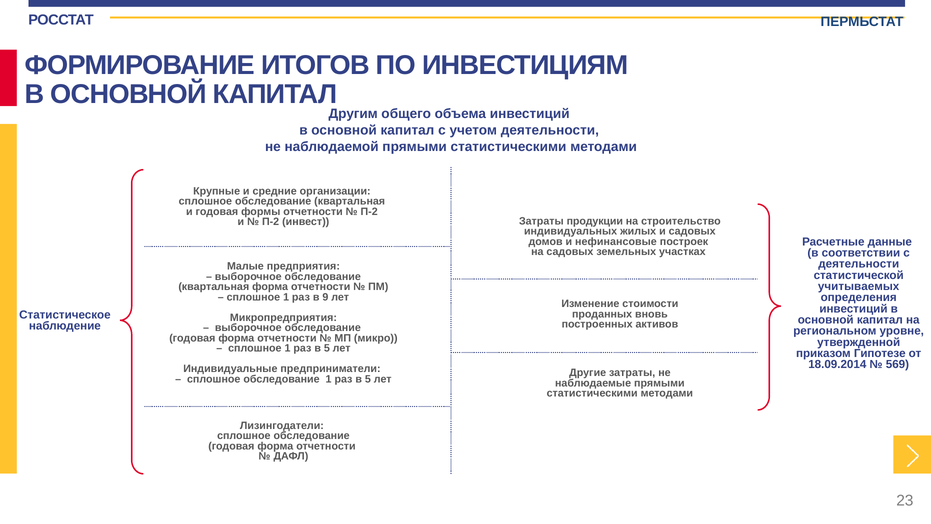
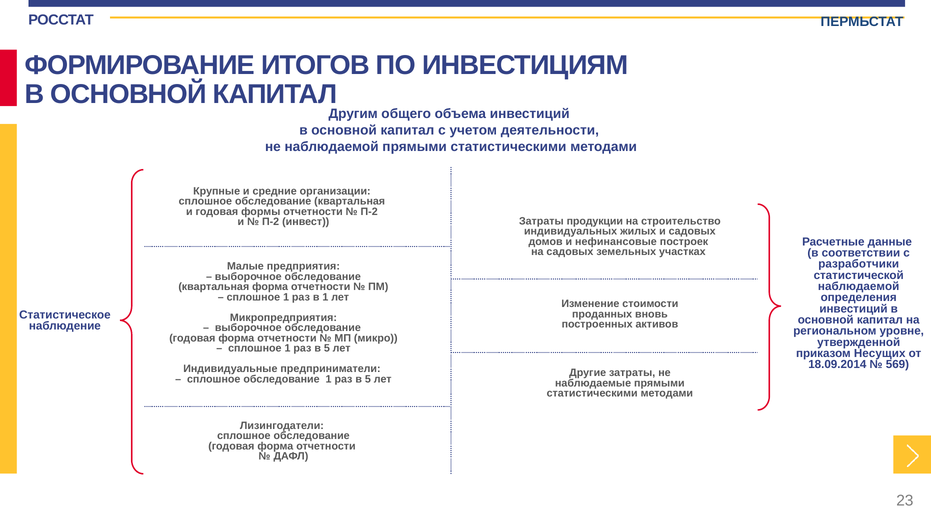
деятельности at (859, 264): деятельности -> разработчики
учитываемых at (859, 286): учитываемых -> наблюдаемой
в 9: 9 -> 1
Гипотезе: Гипотезе -> Несущих
